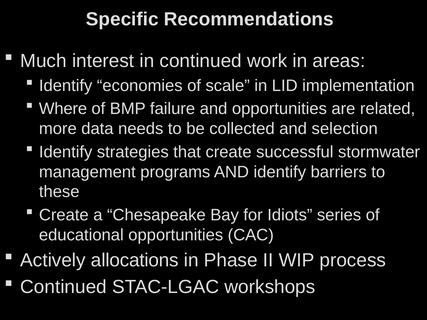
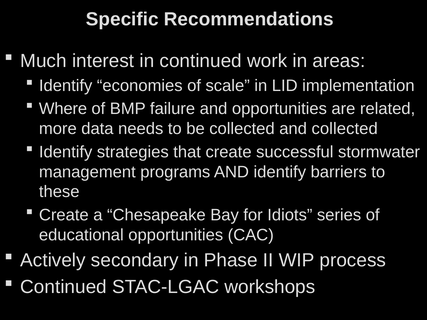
and selection: selection -> collected
allocations: allocations -> secondary
